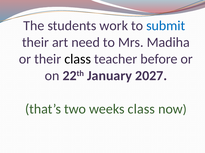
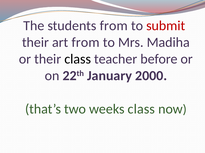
students work: work -> from
submit colour: blue -> red
art need: need -> from
2027: 2027 -> 2000
